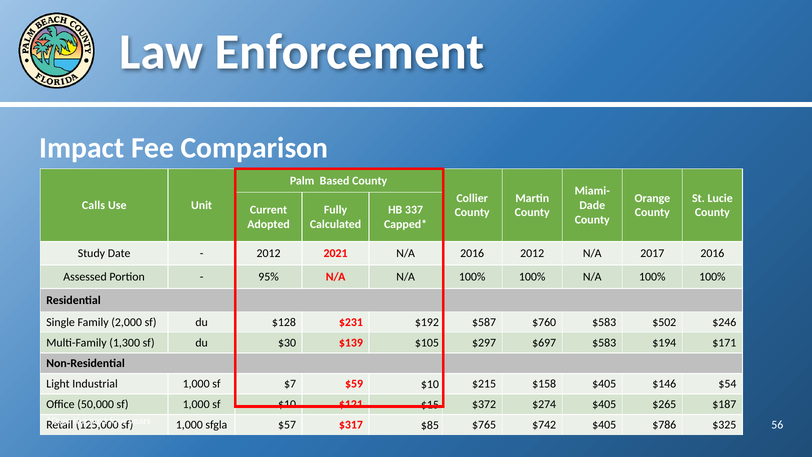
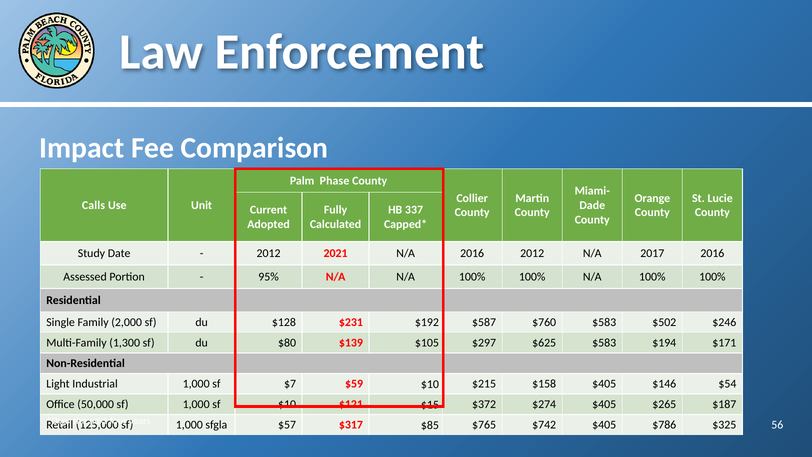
Based: Based -> Phase
$30: $30 -> $80
$697: $697 -> $625
